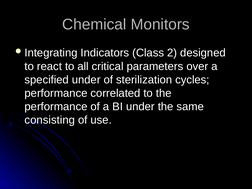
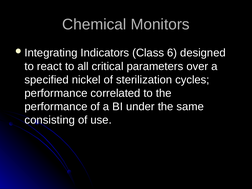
2: 2 -> 6
specified under: under -> nickel
